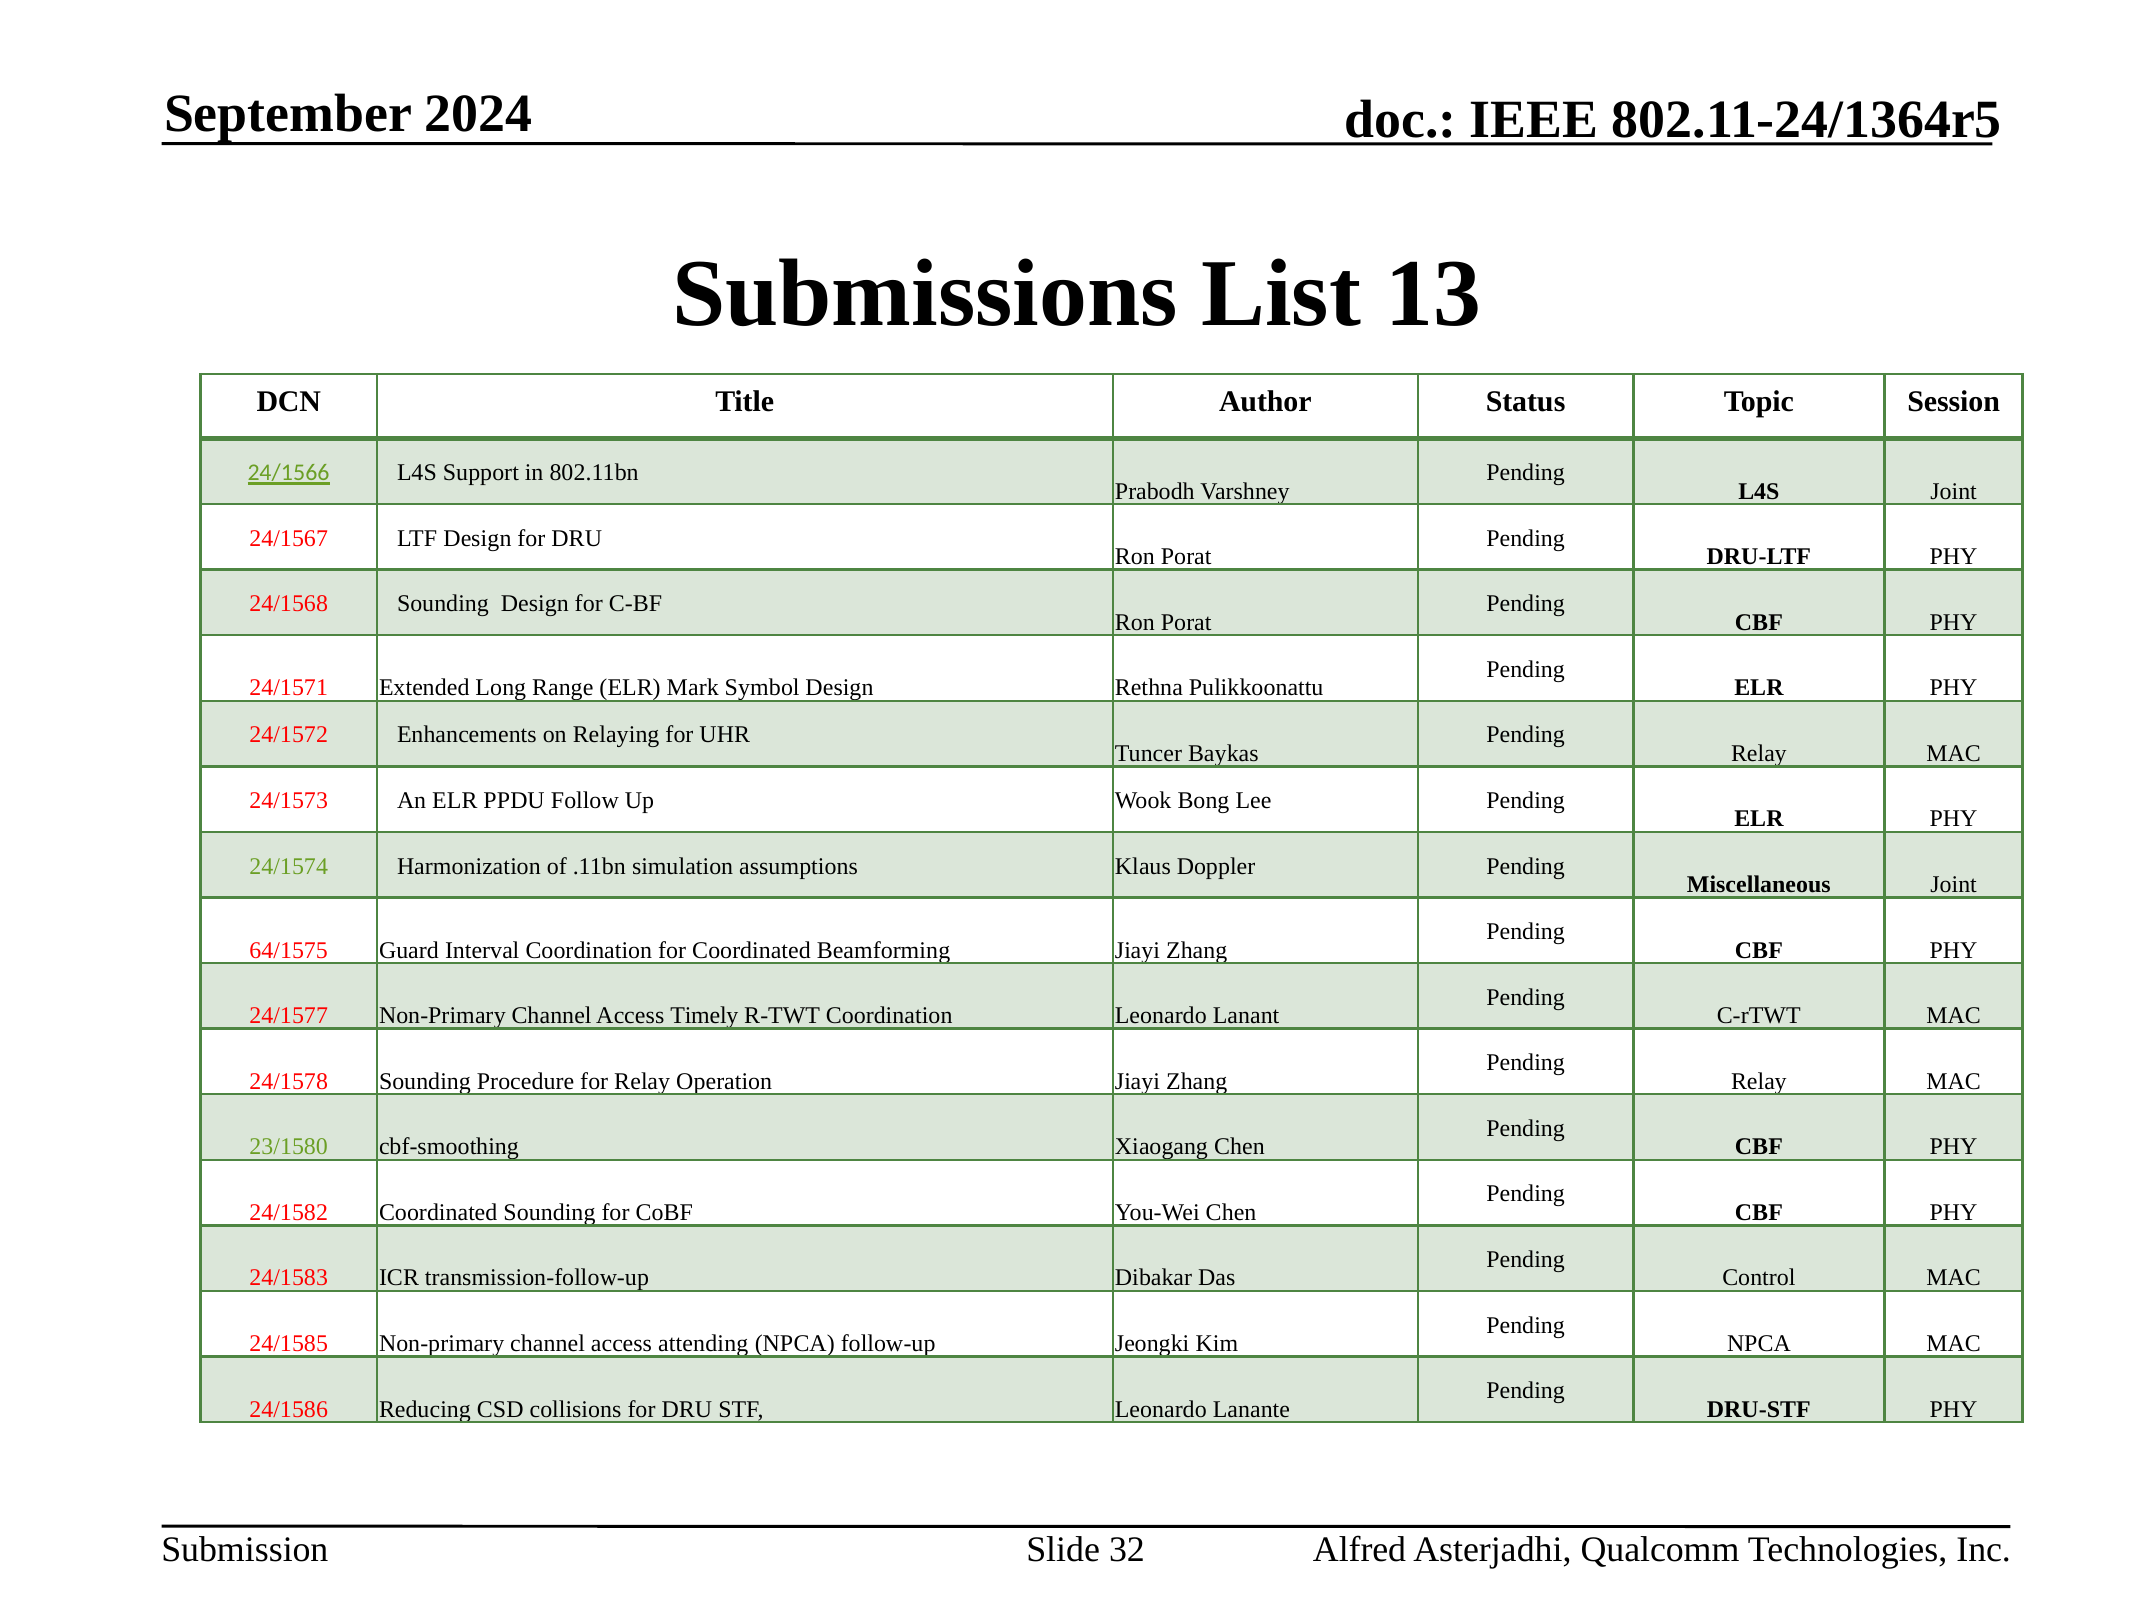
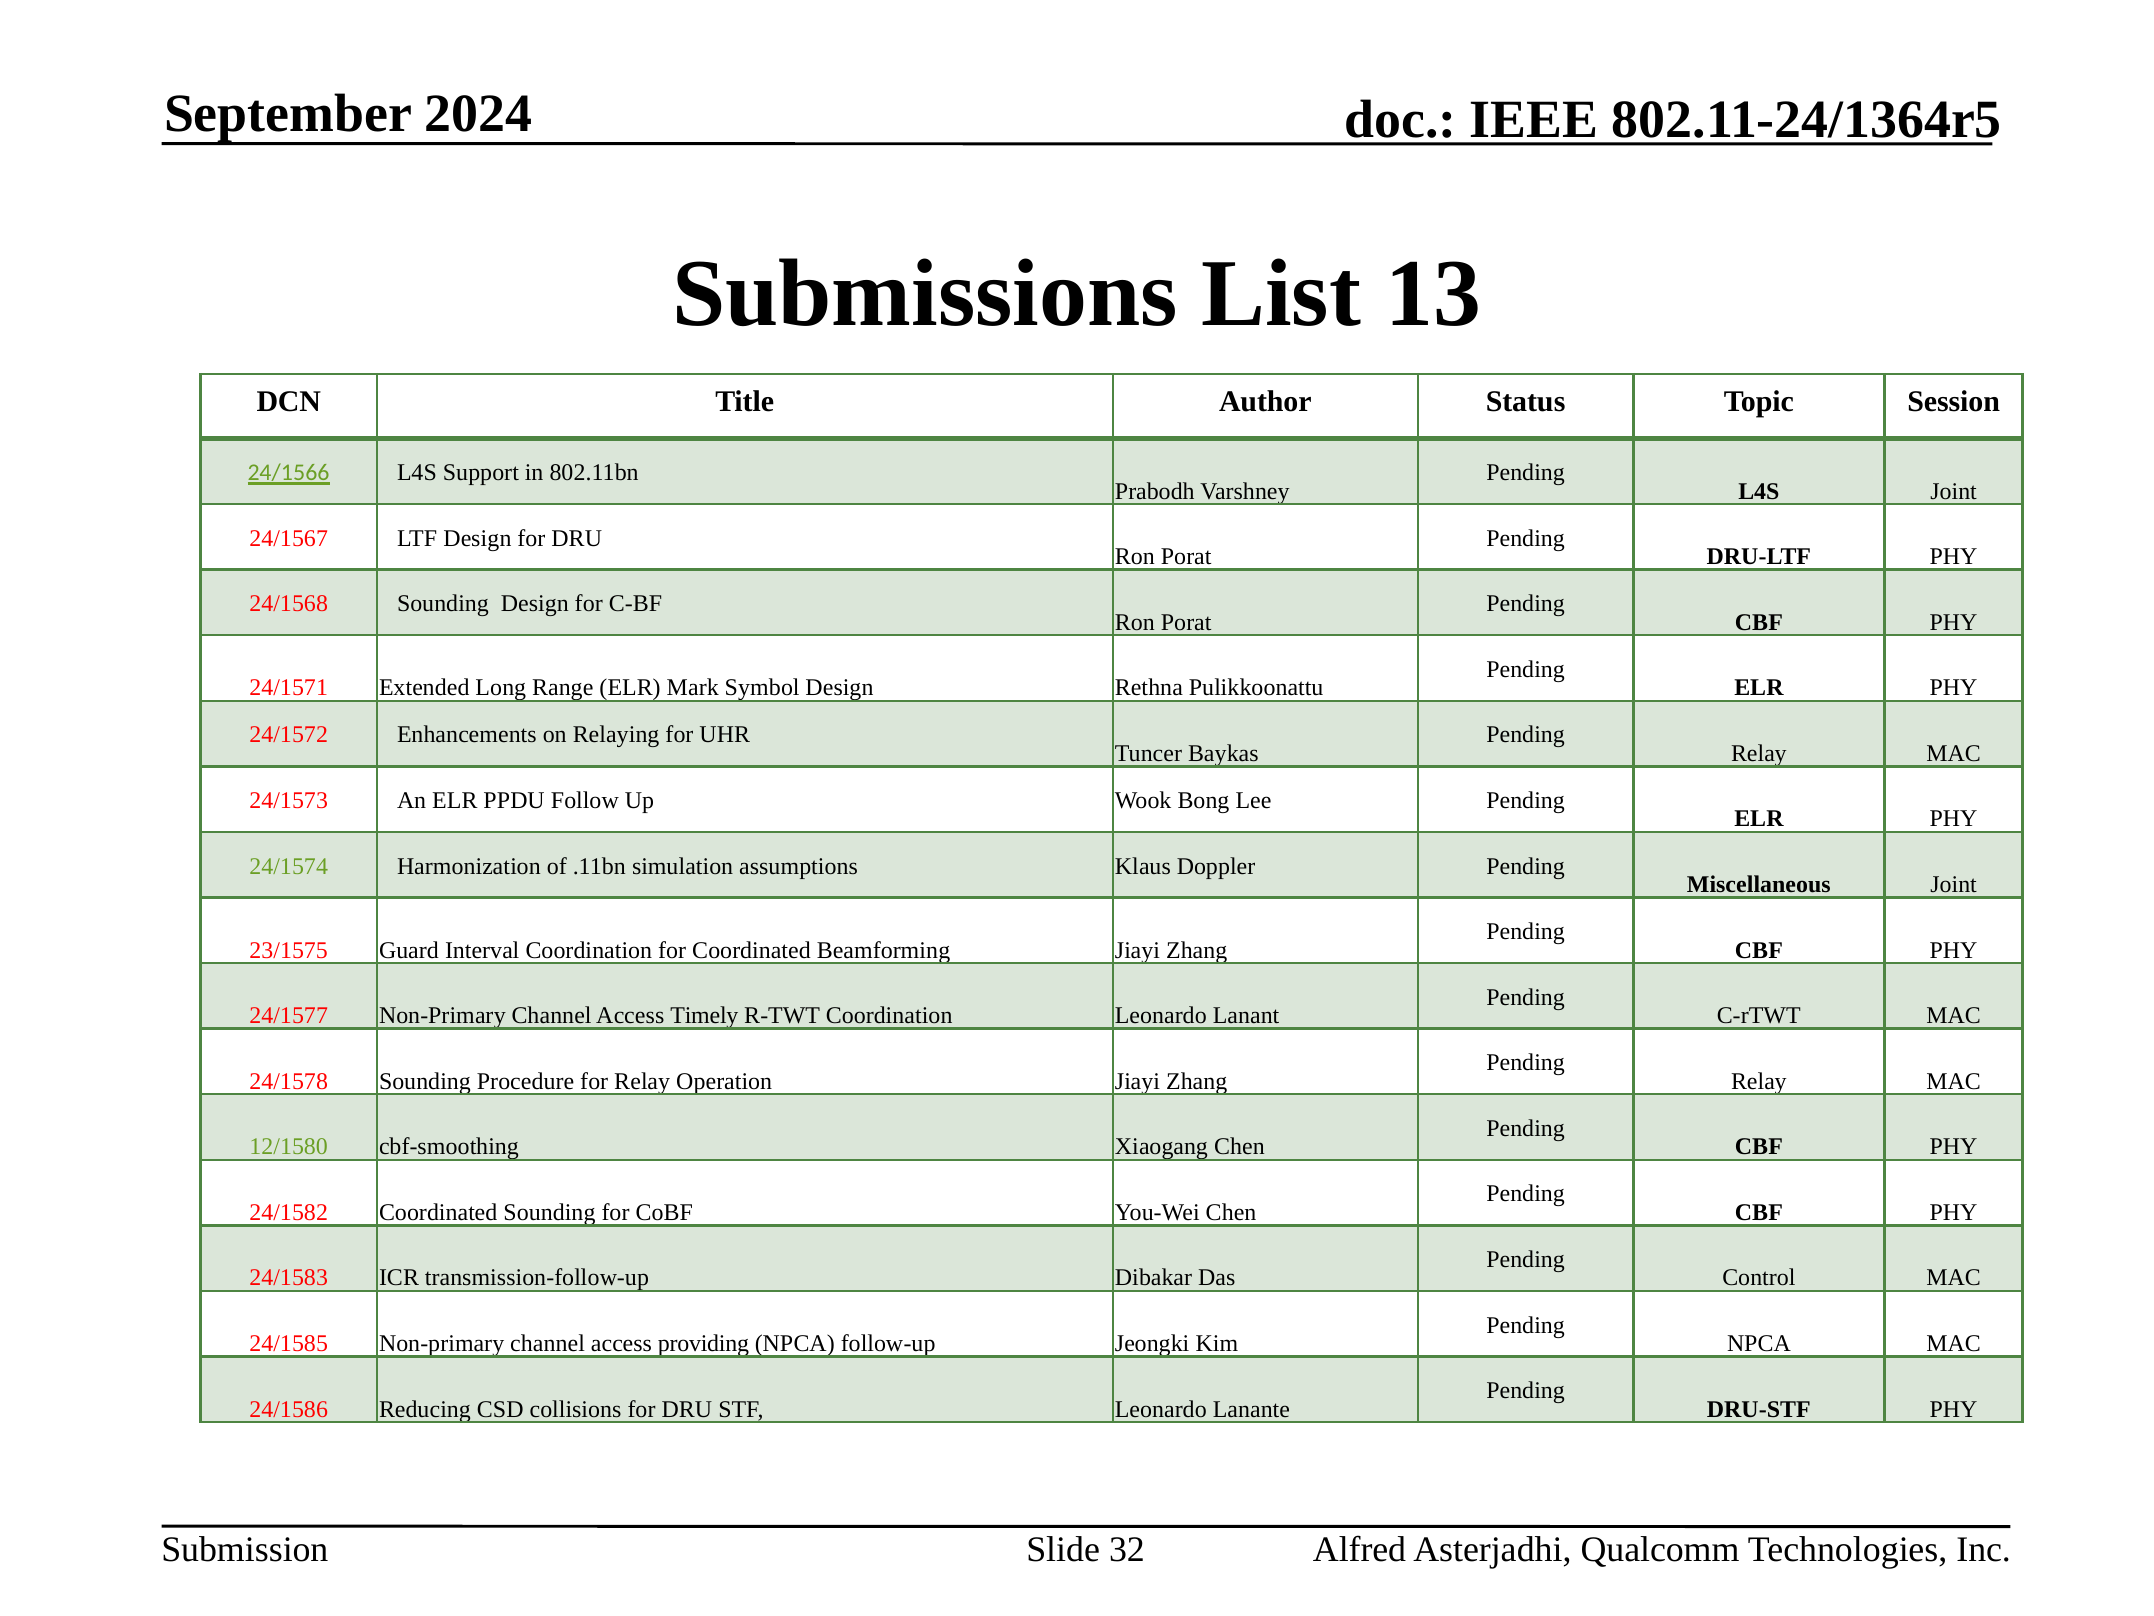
64/1575: 64/1575 -> 23/1575
23/1580: 23/1580 -> 12/1580
attending: attending -> providing
